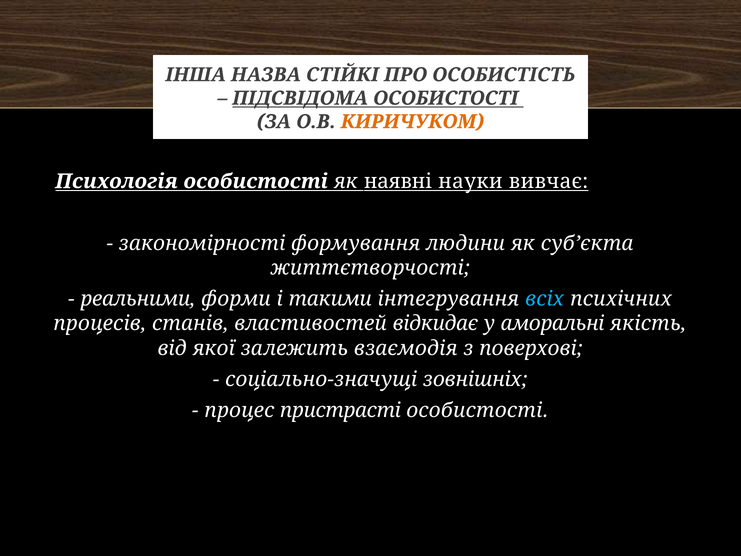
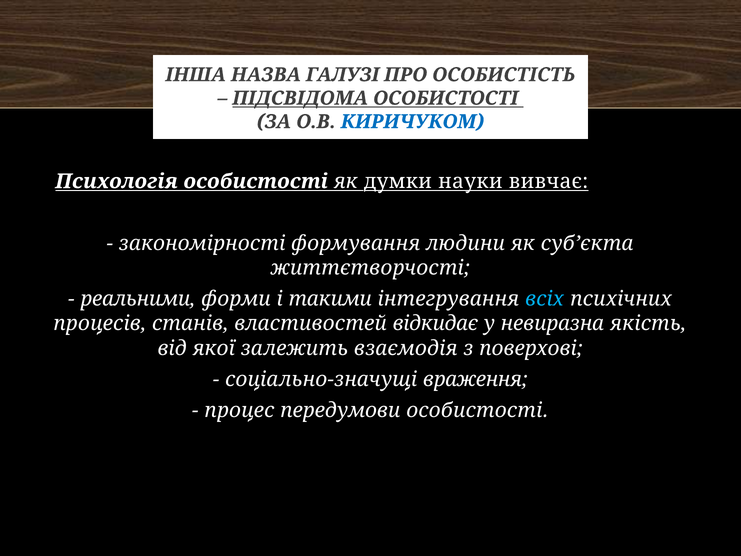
СТІЙКІ: СТІЙКІ -> ГАЛУЗІ
КИРИЧУКОМ colour: orange -> blue
наявні: наявні -> думки
аморальні: аморальні -> невиразна
зовнішніх: зовнішніх -> враження
пристрасті: пристрасті -> передумови
